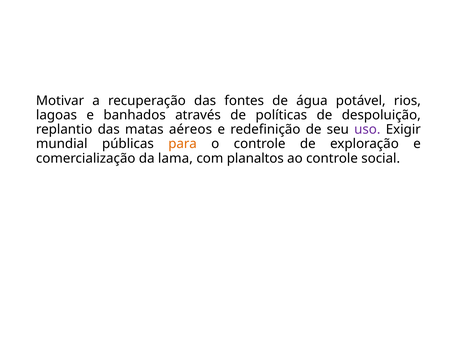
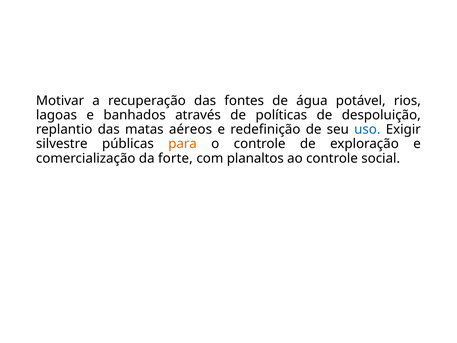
uso colour: purple -> blue
mundial: mundial -> silvestre
lama: lama -> forte
